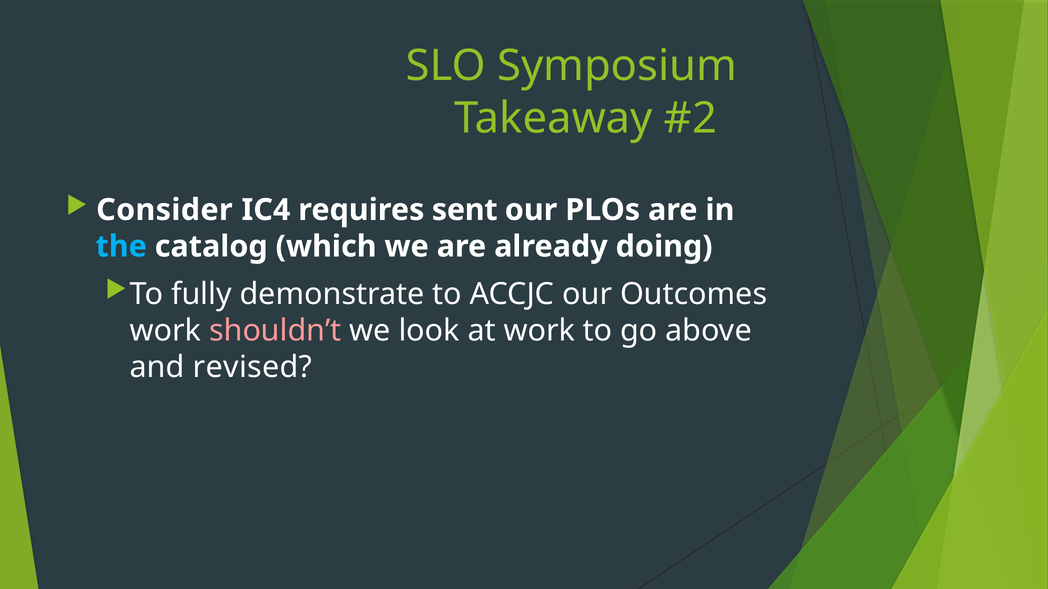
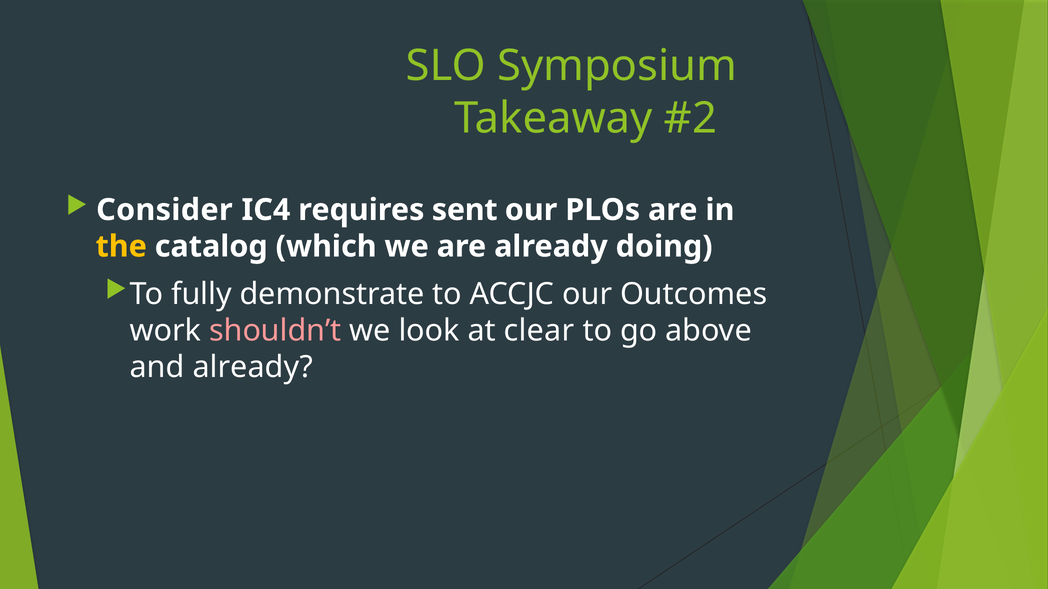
the colour: light blue -> yellow
at work: work -> clear
and revised: revised -> already
